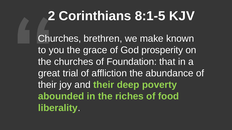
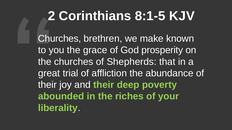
Foundation: Foundation -> Shepherds
food: food -> your
